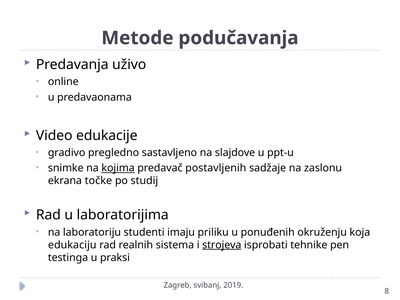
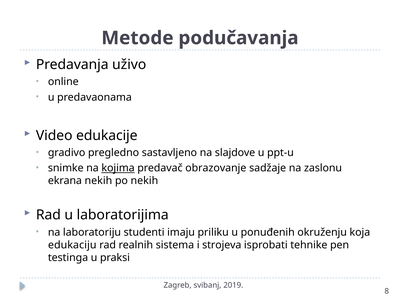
postavljenih: postavljenih -> obrazovanje
ekrana točke: točke -> nekih
po studij: studij -> nekih
strojeva underline: present -> none
